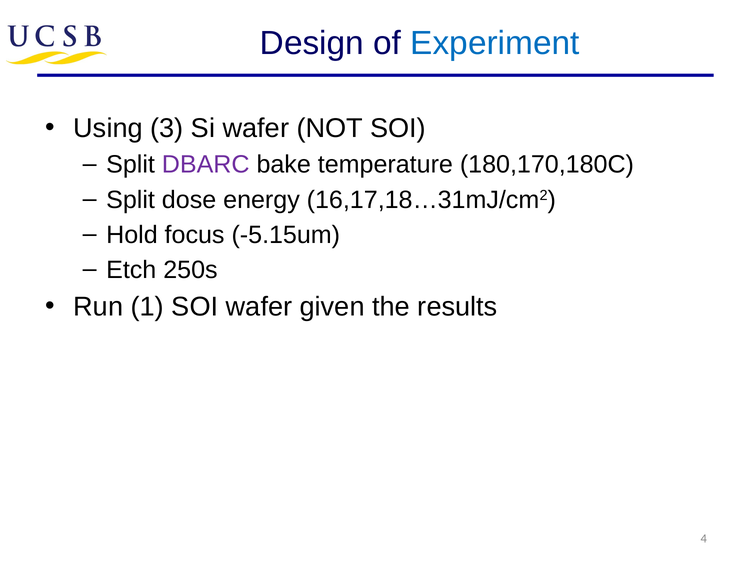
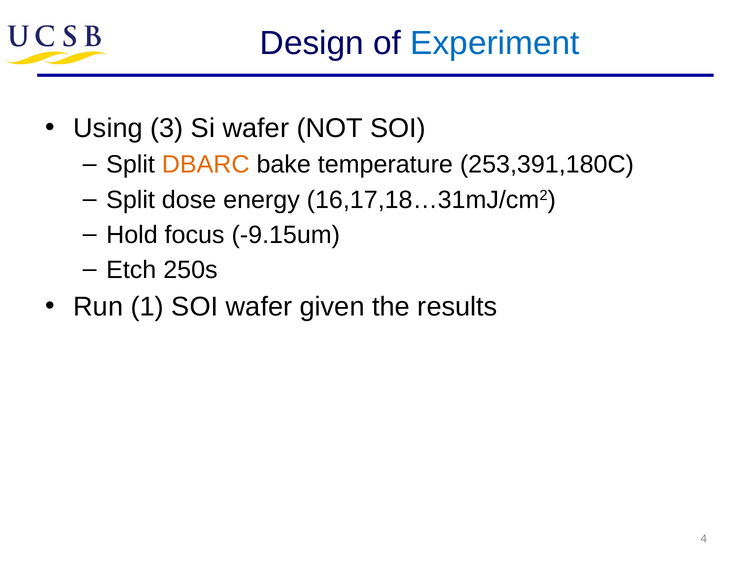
DBARC colour: purple -> orange
180,170,180C: 180,170,180C -> 253,391,180C
-5.15um: -5.15um -> -9.15um
